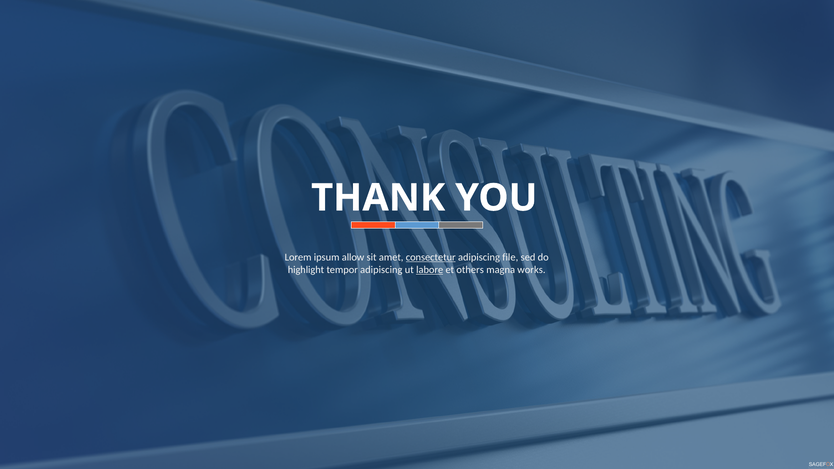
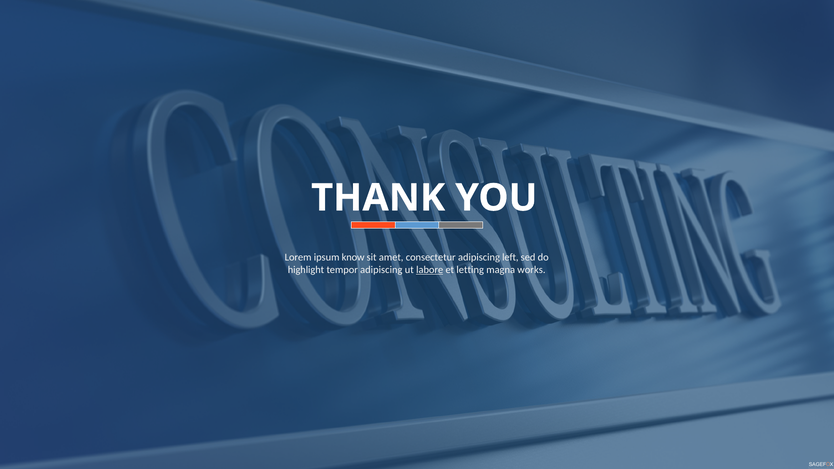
allow: allow -> know
consectetur underline: present -> none
file: file -> left
others: others -> letting
